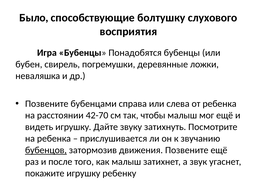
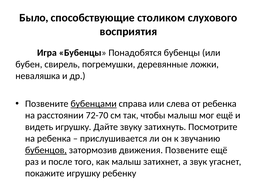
болтушку: болтушку -> столиком
бубенцами underline: none -> present
42-70: 42-70 -> 72-70
